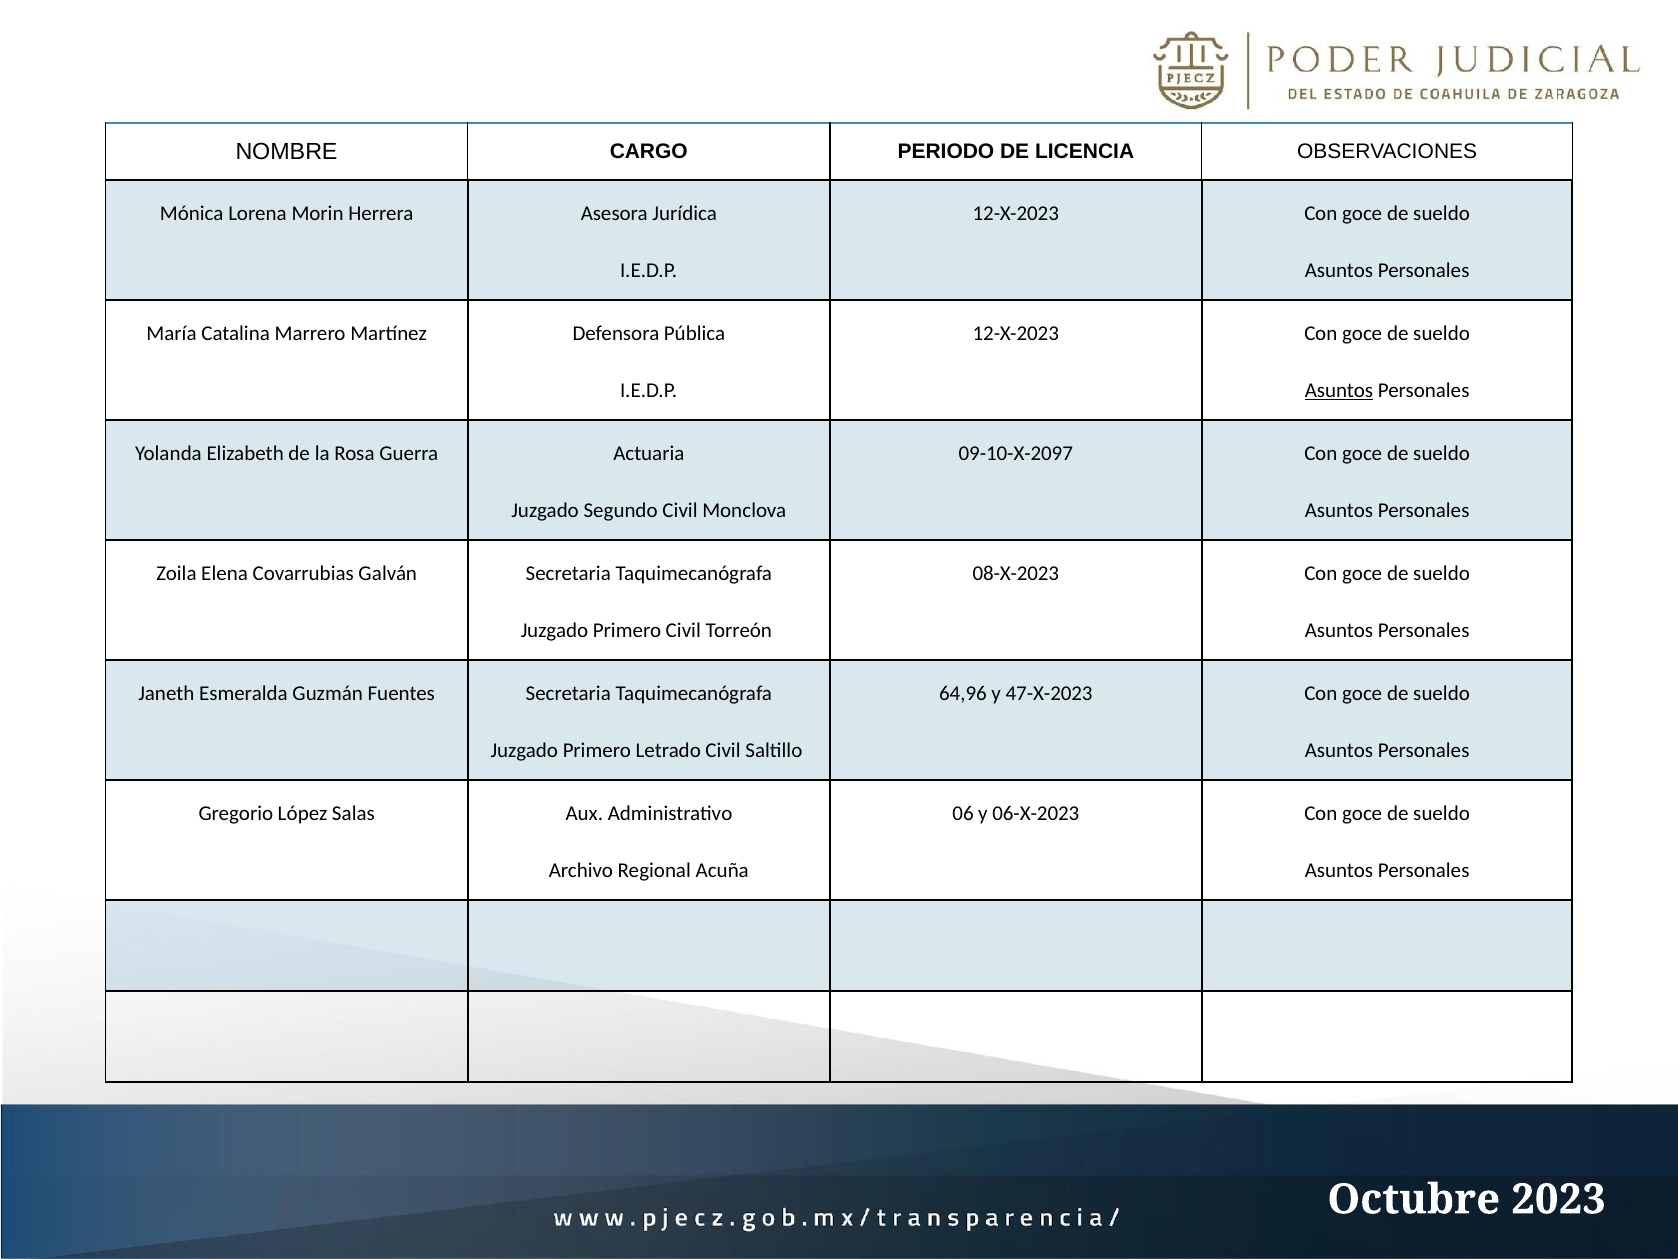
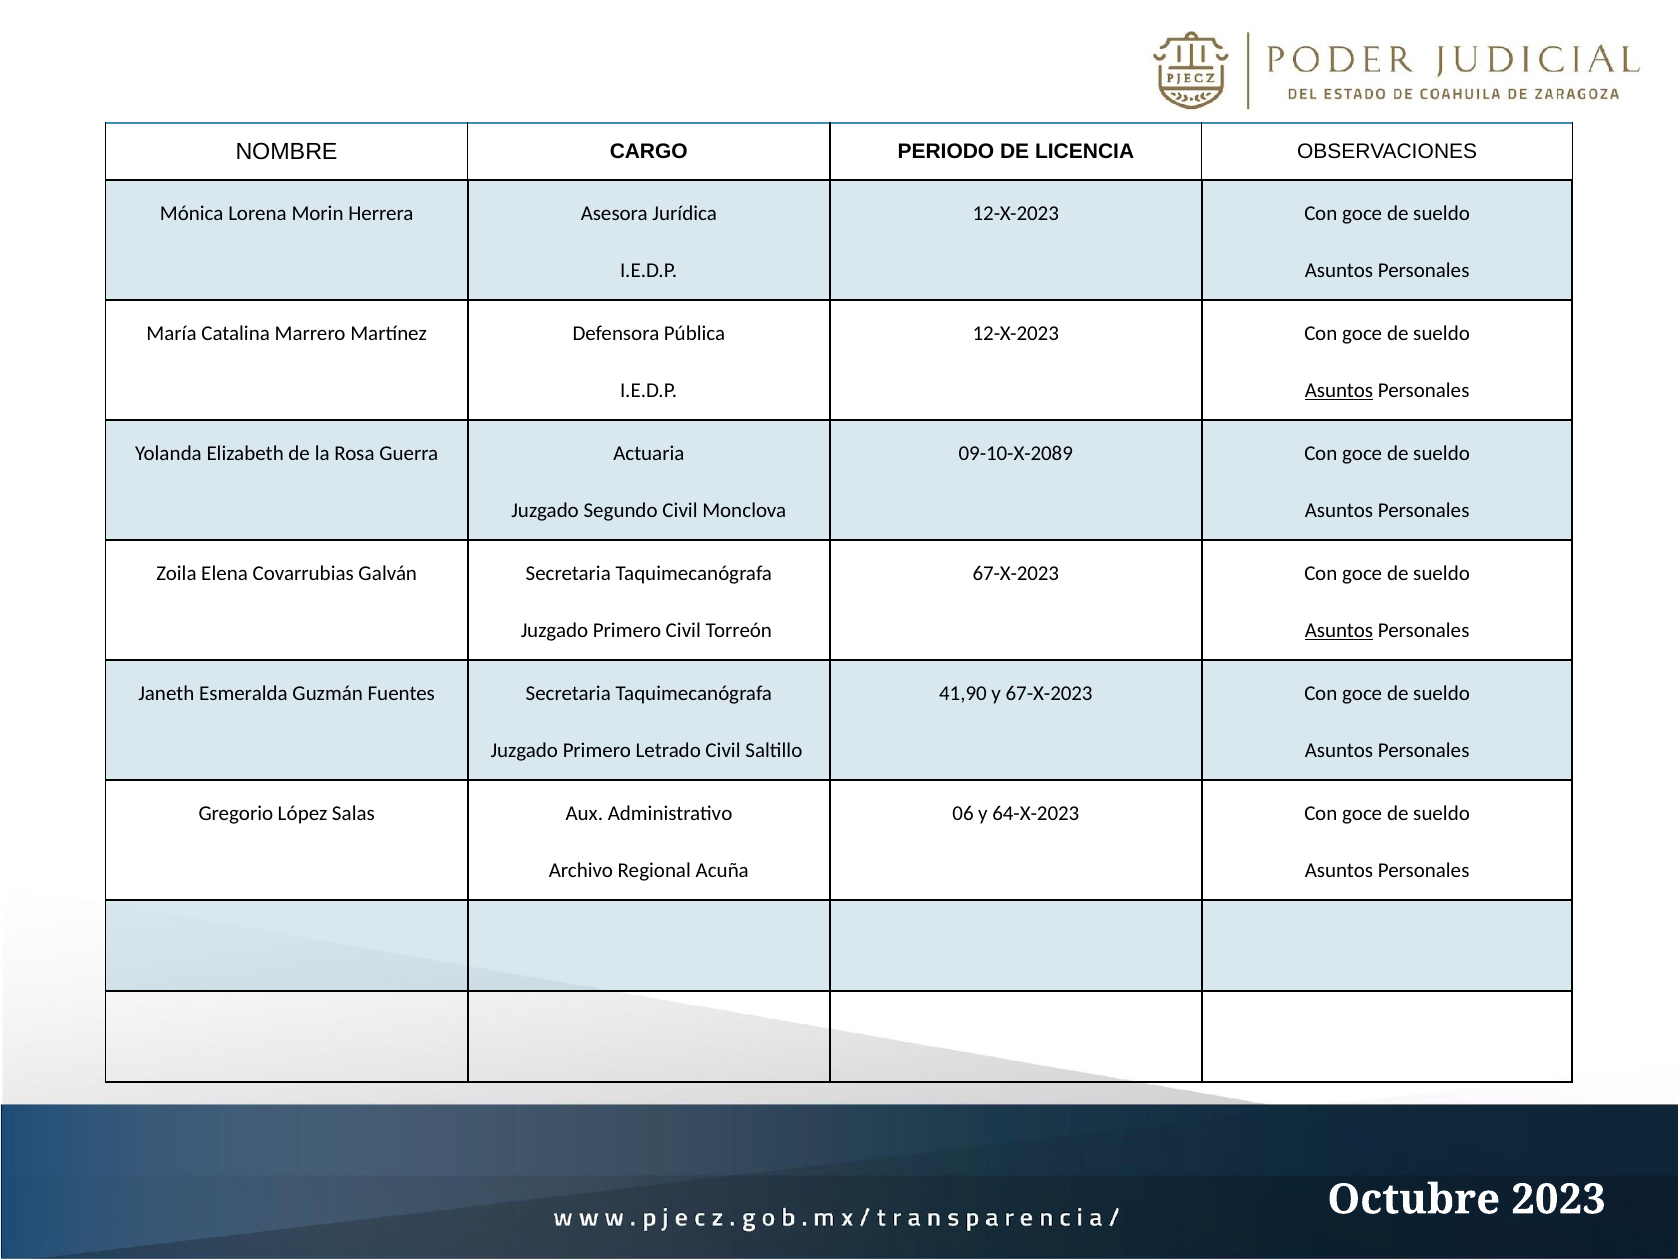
09-10-X-2097: 09-10-X-2097 -> 09-10-X-2089
08-X-2023 at (1016, 573): 08-X-2023 -> 67-X-2023
Asuntos at (1339, 630) underline: none -> present
64,96: 64,96 -> 41,90
y 47-X-2023: 47-X-2023 -> 67-X-2023
06-X-2023: 06-X-2023 -> 64-X-2023
